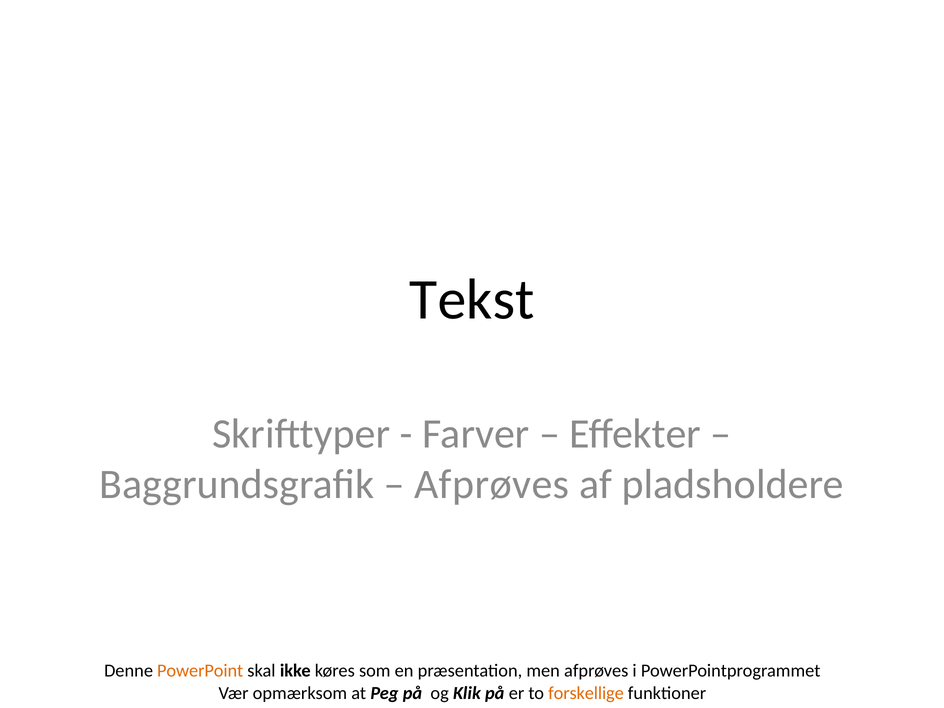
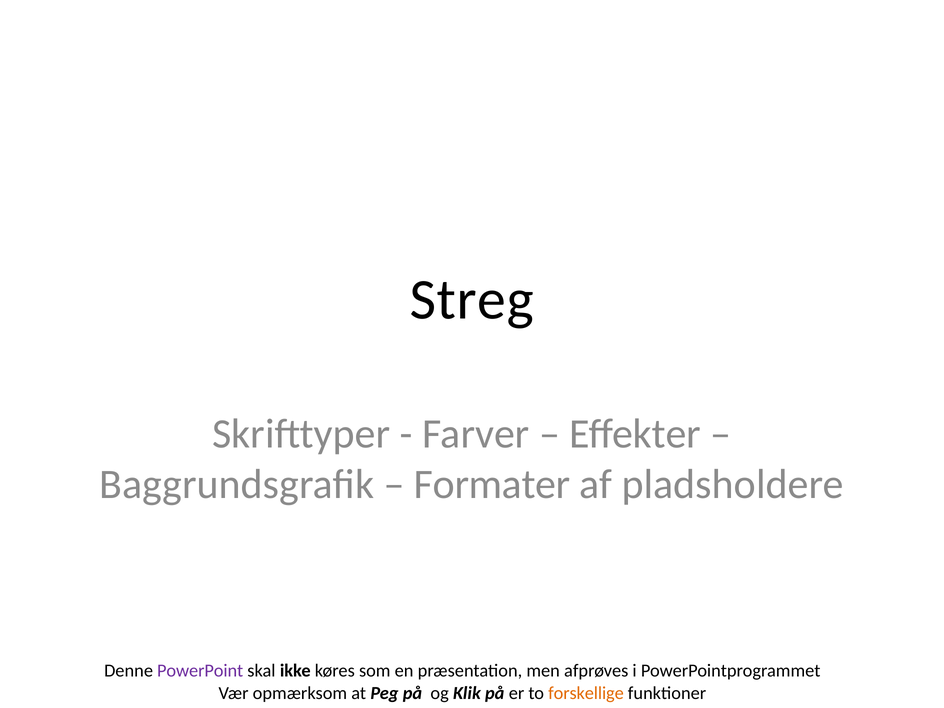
Tekst: Tekst -> Streg
Afprøves at (492, 484): Afprøves -> Formater
PowerPoint colour: orange -> purple
